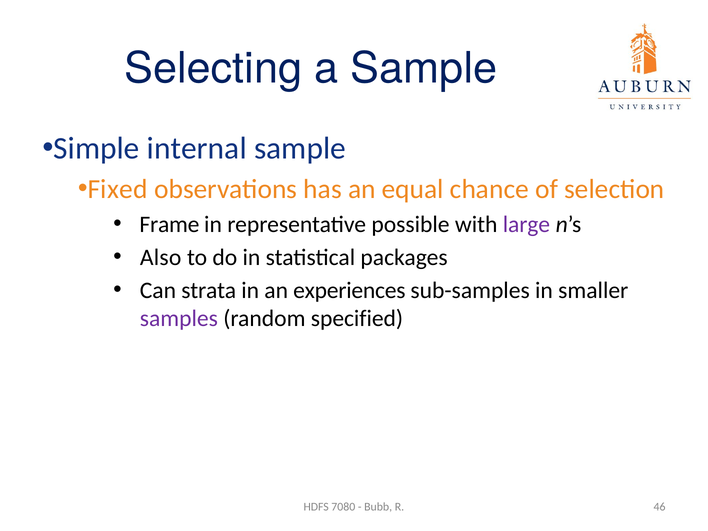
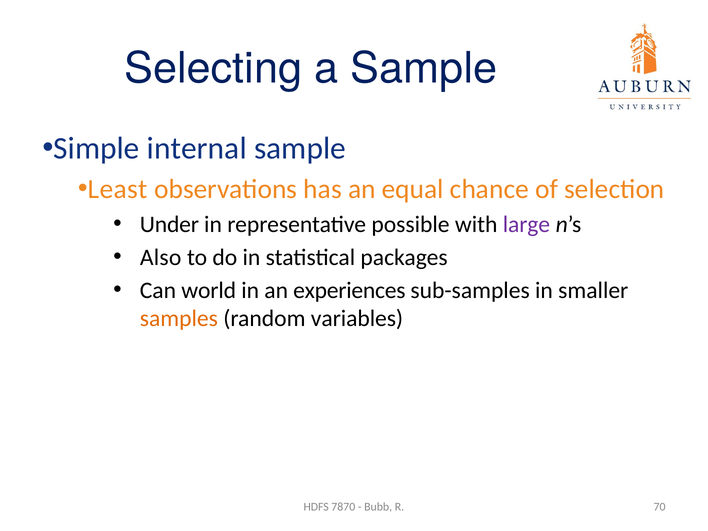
Fixed: Fixed -> Least
Frame: Frame -> Under
strata: strata -> world
samples colour: purple -> orange
specified: specified -> variables
7080: 7080 -> 7870
46: 46 -> 70
